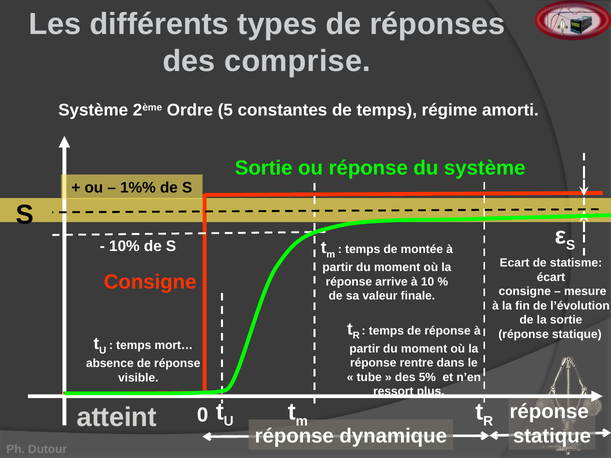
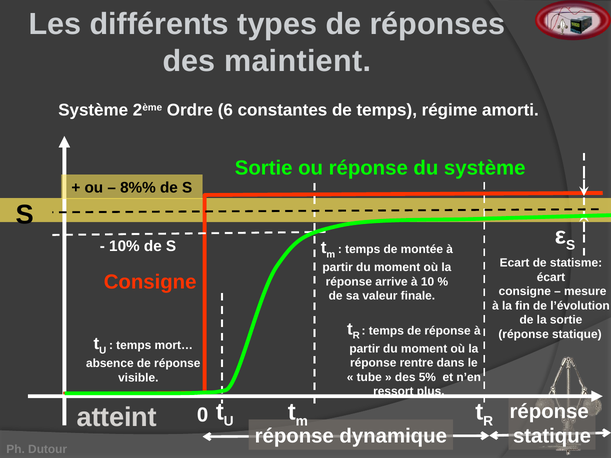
comprise: comprise -> maintient
5: 5 -> 6
1%%: 1%% -> 8%%
